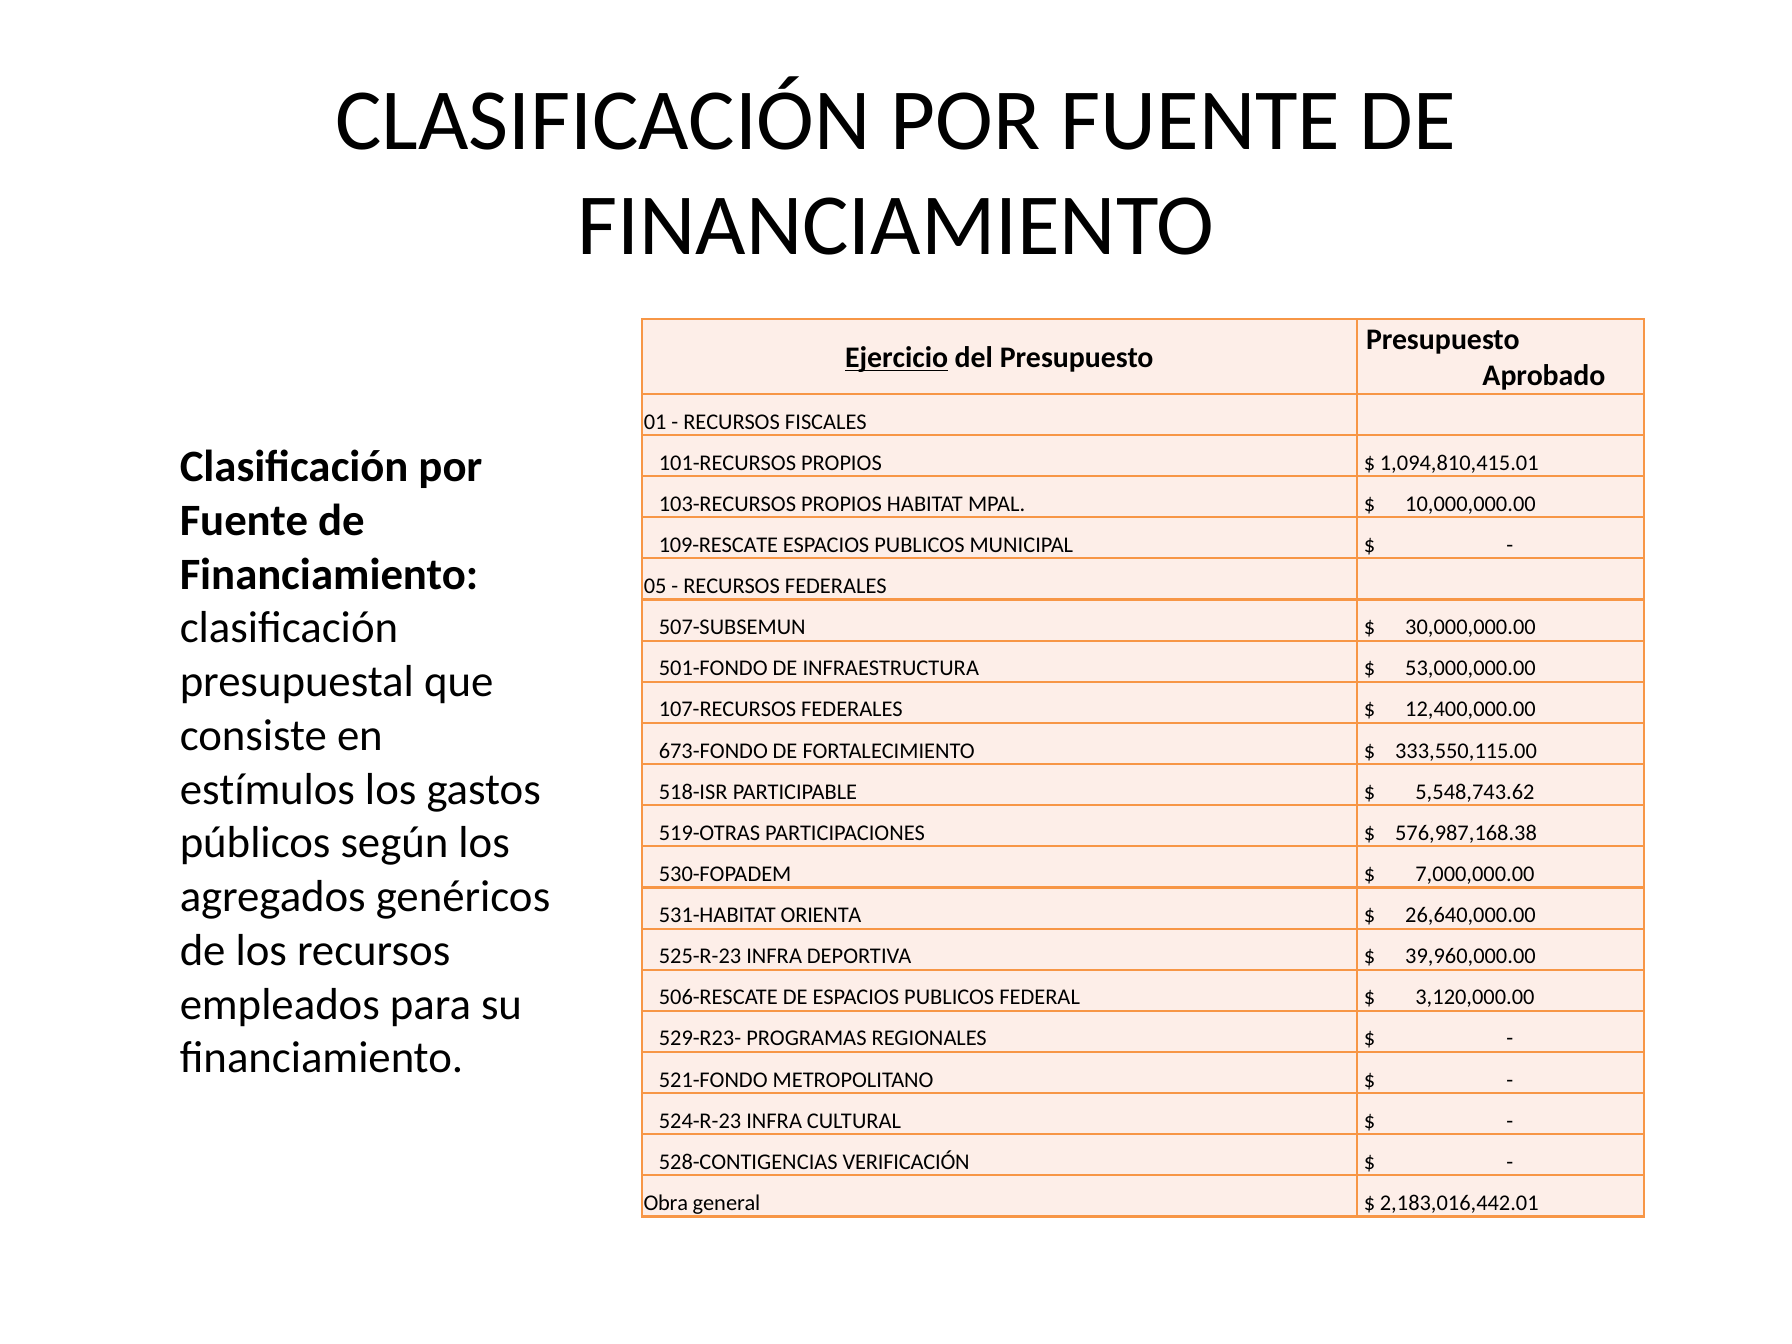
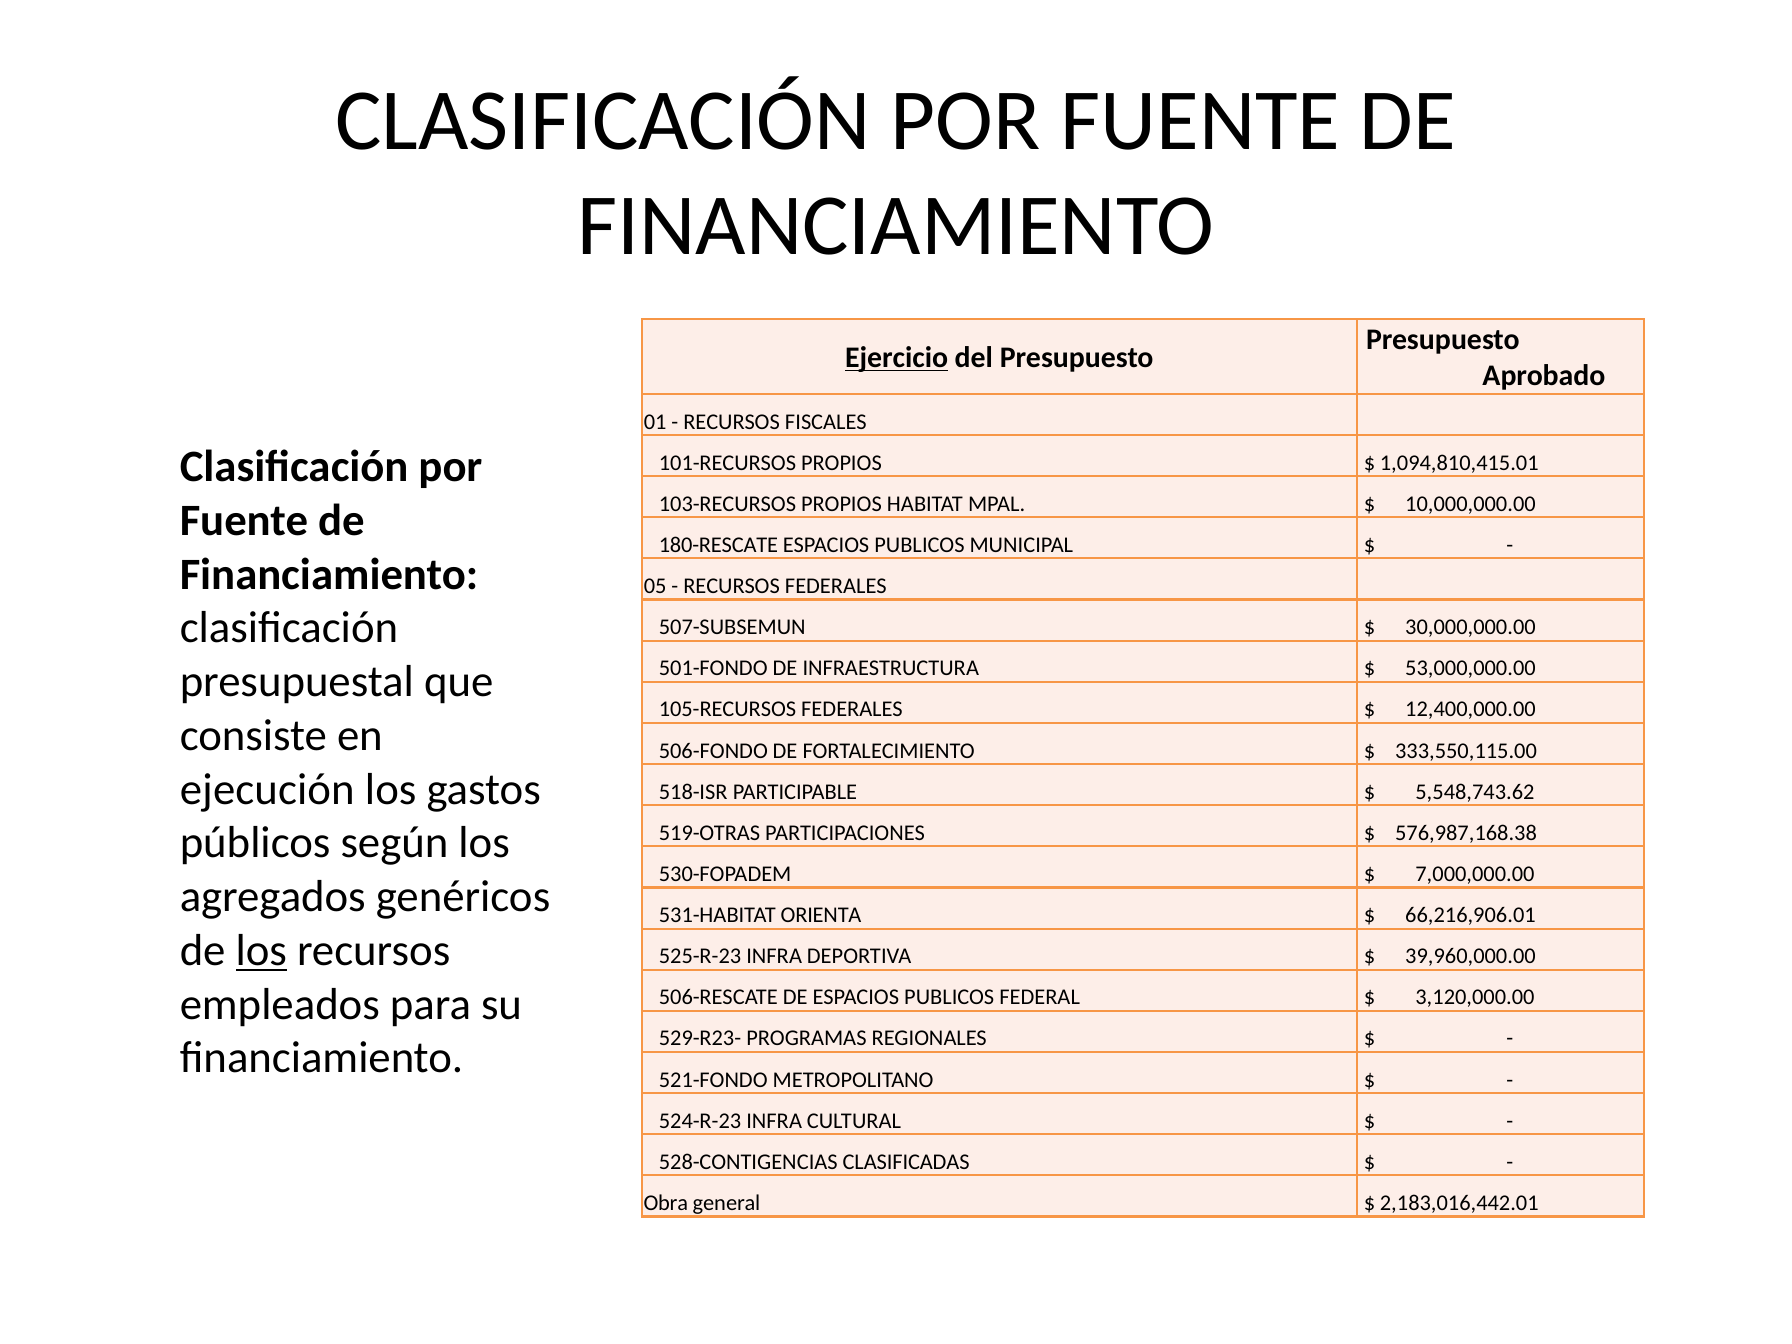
109-RESCATE: 109-RESCATE -> 180-RESCATE
107-RECURSOS: 107-RECURSOS -> 105-RECURSOS
673-FONDO: 673-FONDO -> 506-FONDO
estímulos: estímulos -> ejecución
26,640,000.00: 26,640,000.00 -> 66,216,906.01
los at (261, 951) underline: none -> present
VERIFICACIÓN: VERIFICACIÓN -> CLASIFICADAS
